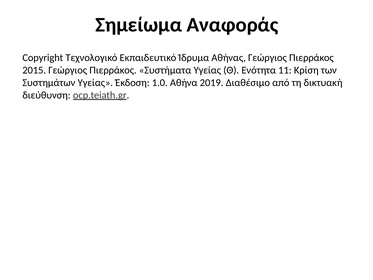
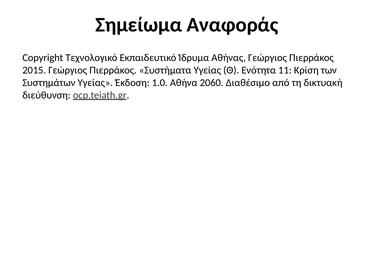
2019: 2019 -> 2060
